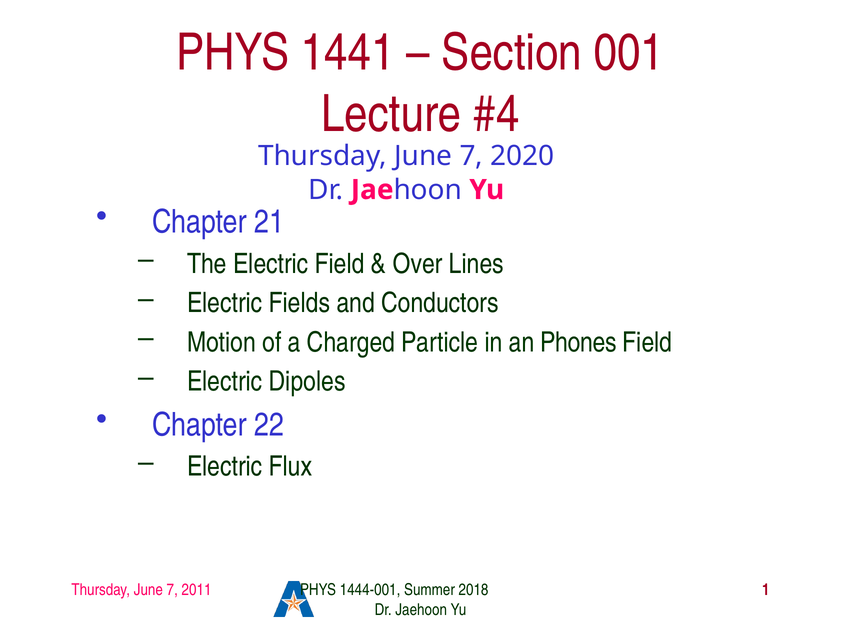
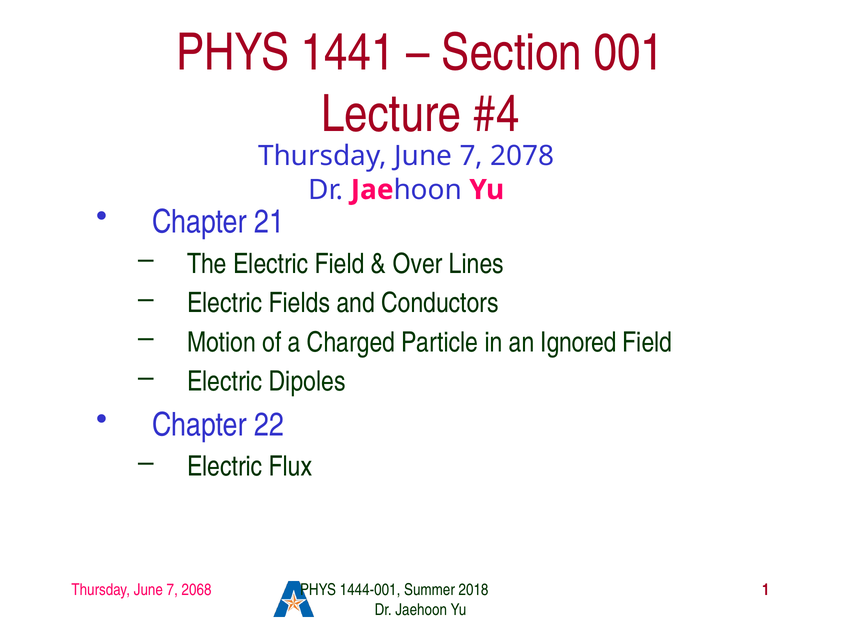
2020: 2020 -> 2078
Phones: Phones -> Ignored
2011: 2011 -> 2068
